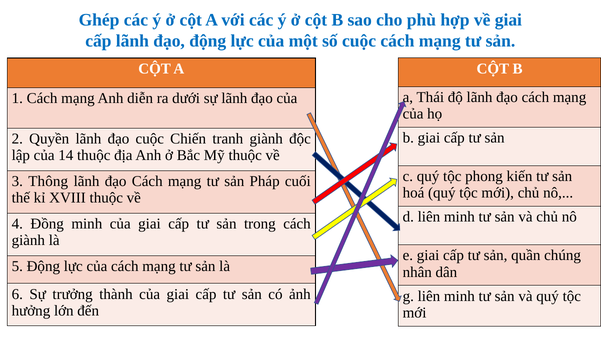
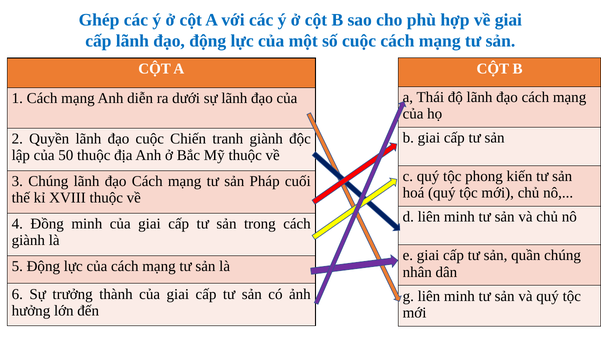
14: 14 -> 50
3 Thông: Thông -> Chúng
